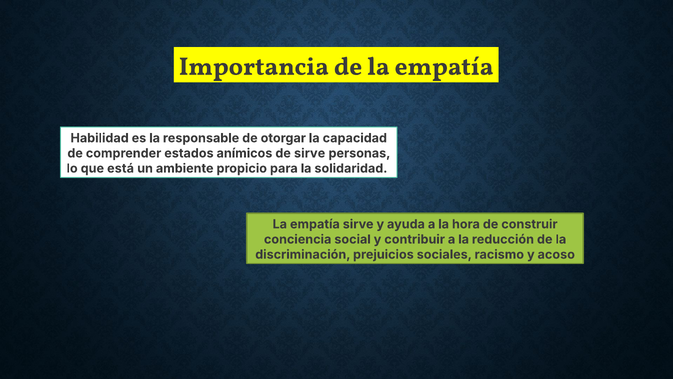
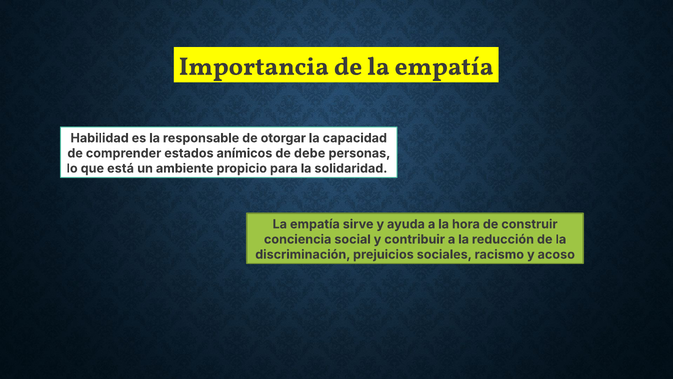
de sirve: sirve -> debe
